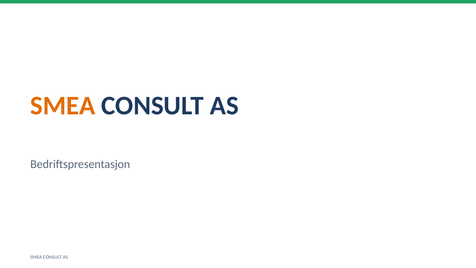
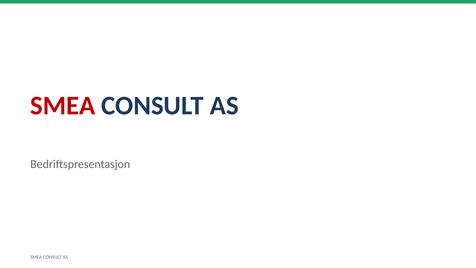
SMEA at (63, 106) colour: orange -> red
